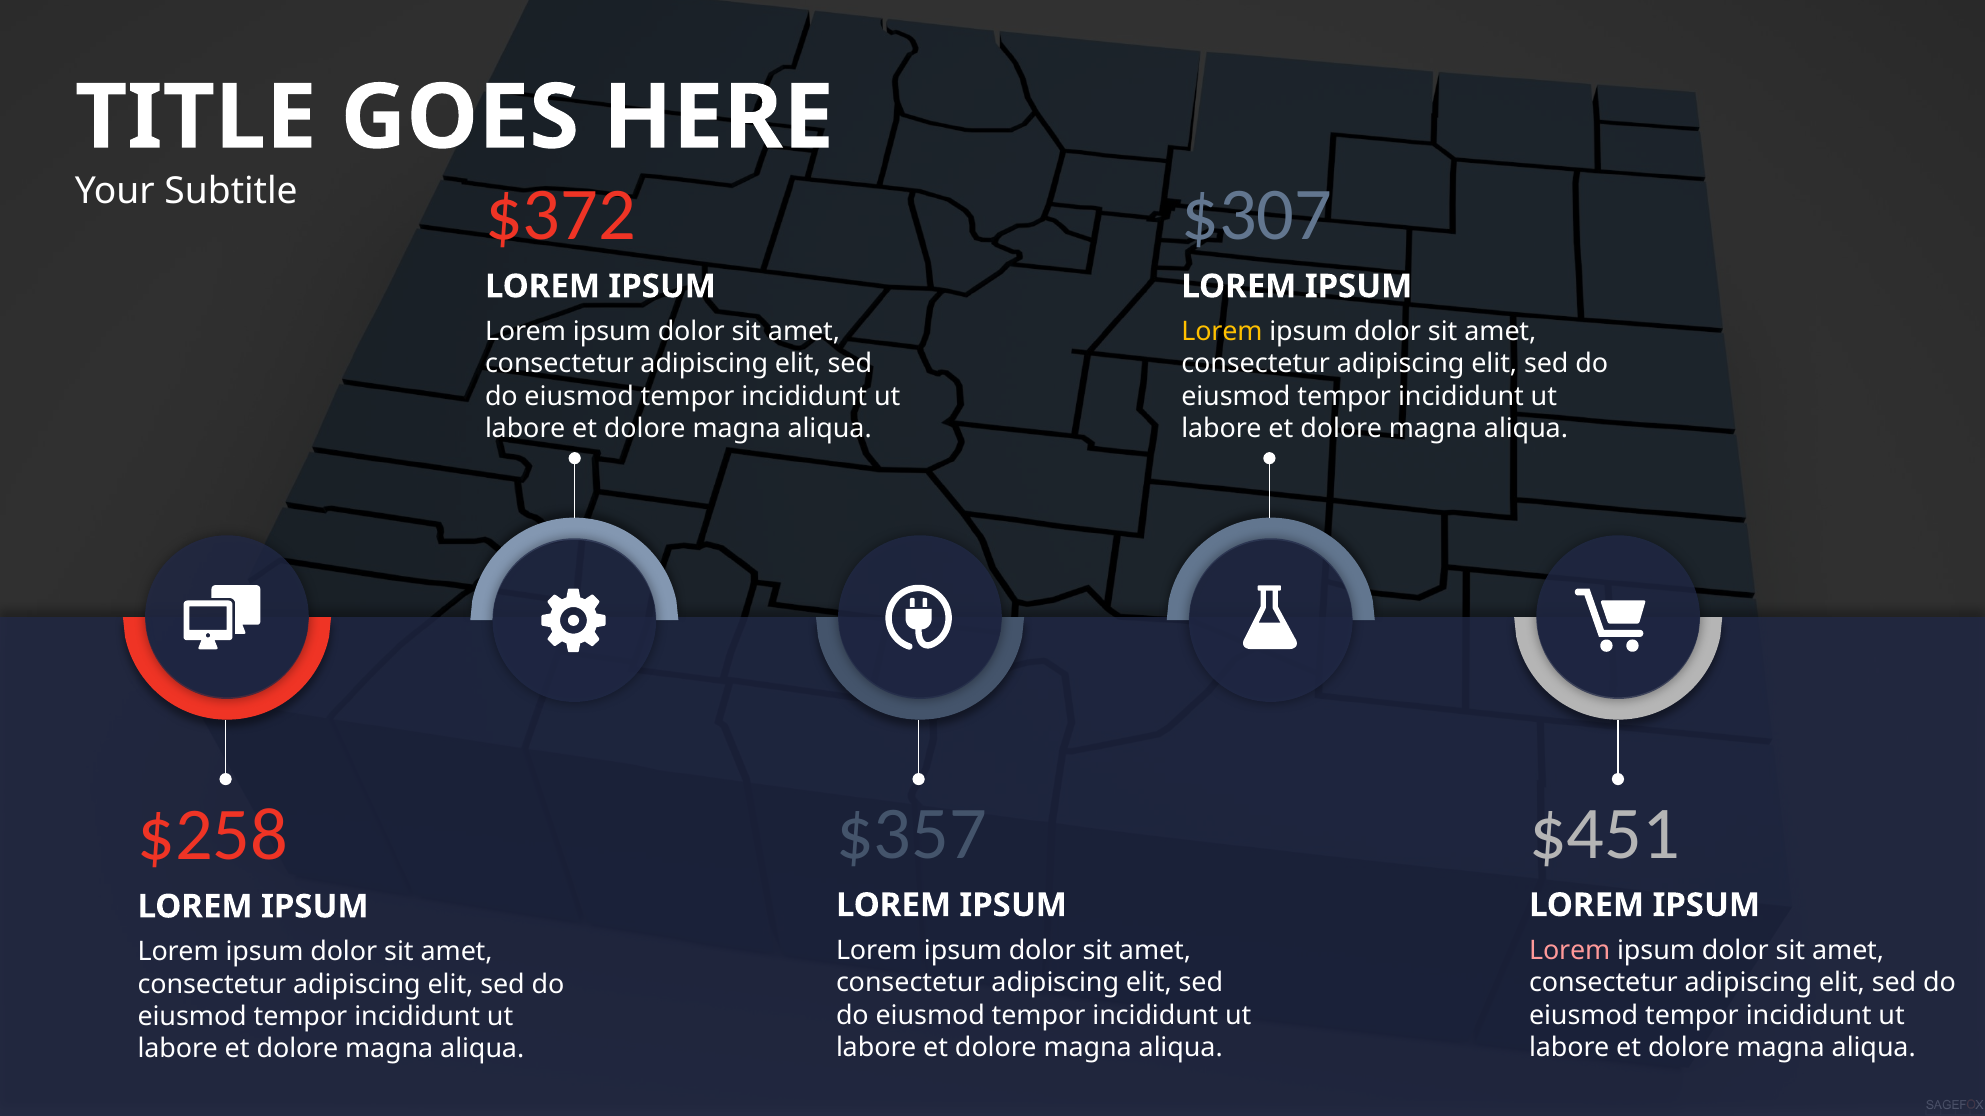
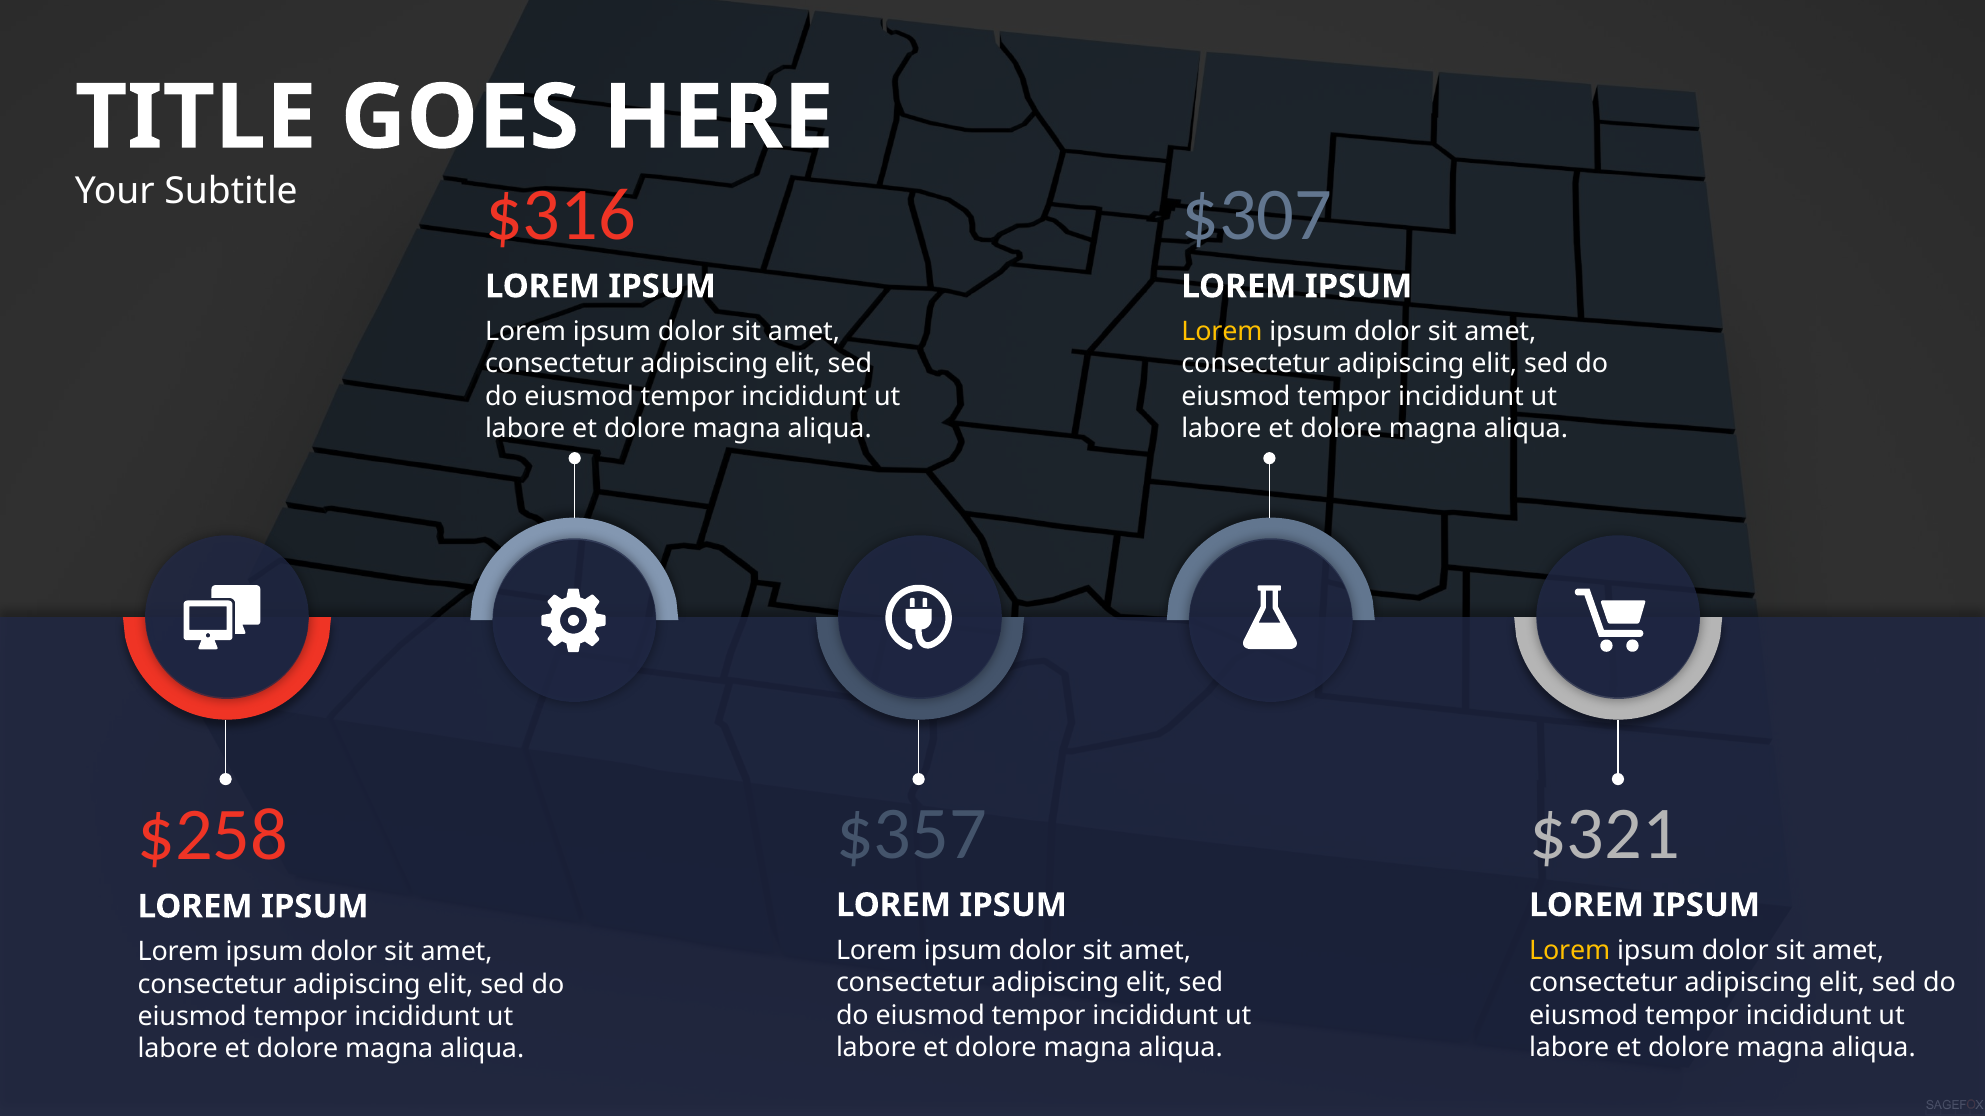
$372: $372 -> $316
$451: $451 -> $321
Lorem at (1570, 951) colour: pink -> yellow
